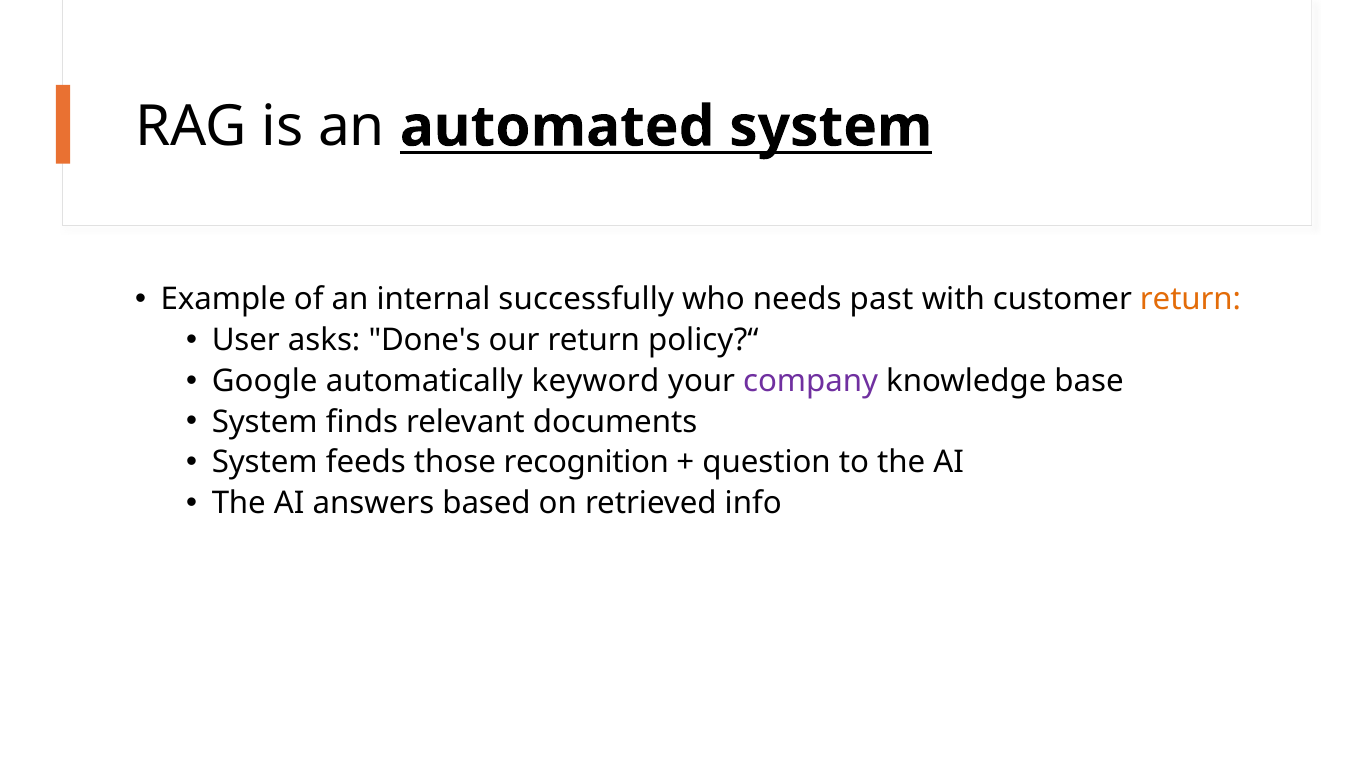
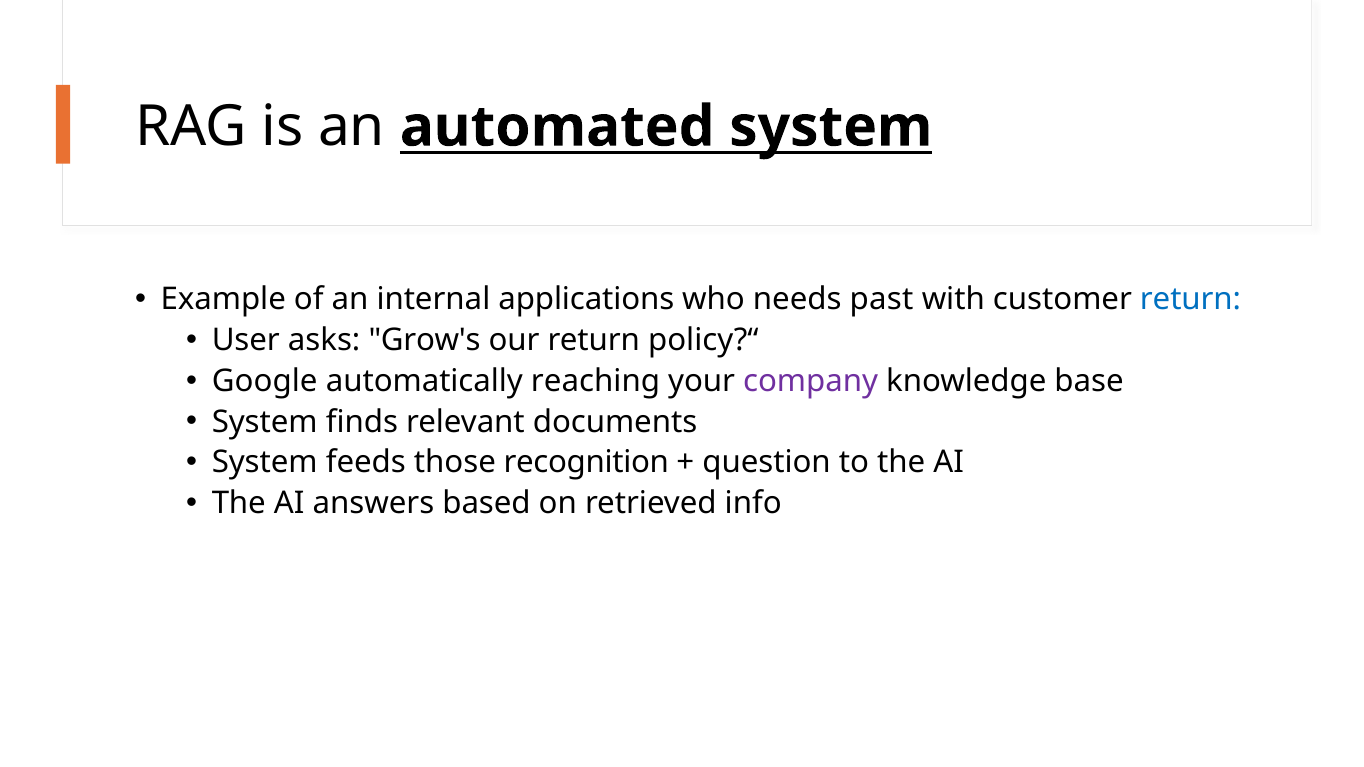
successfully: successfully -> applications
return at (1190, 299) colour: orange -> blue
Done's: Done's -> Grow's
keyword: keyword -> reaching
